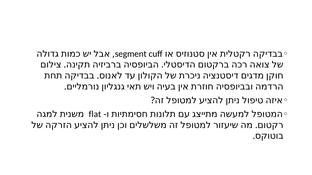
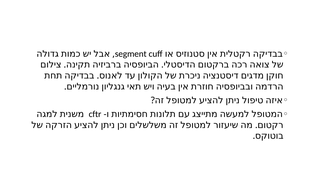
flat: flat -> cftr
